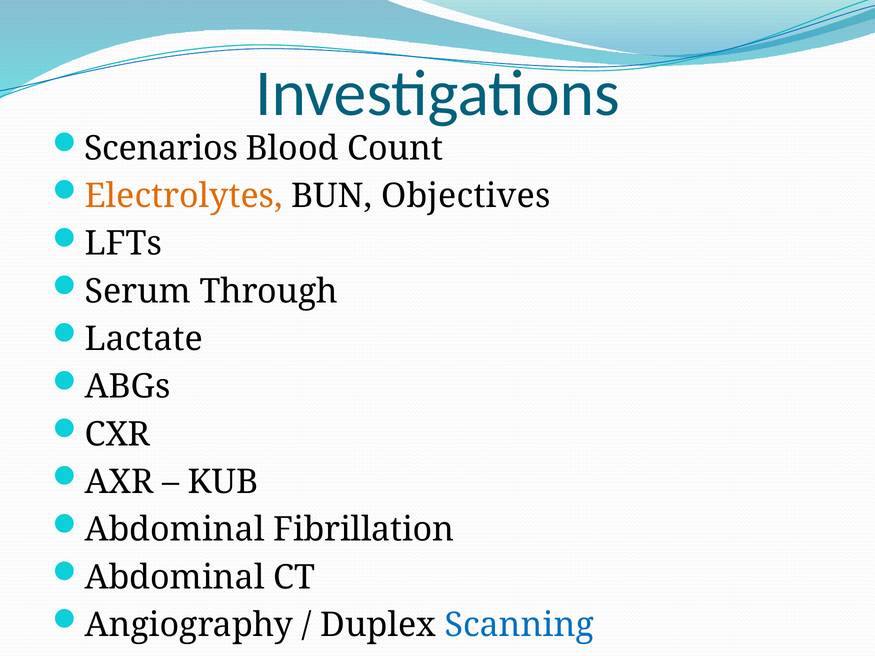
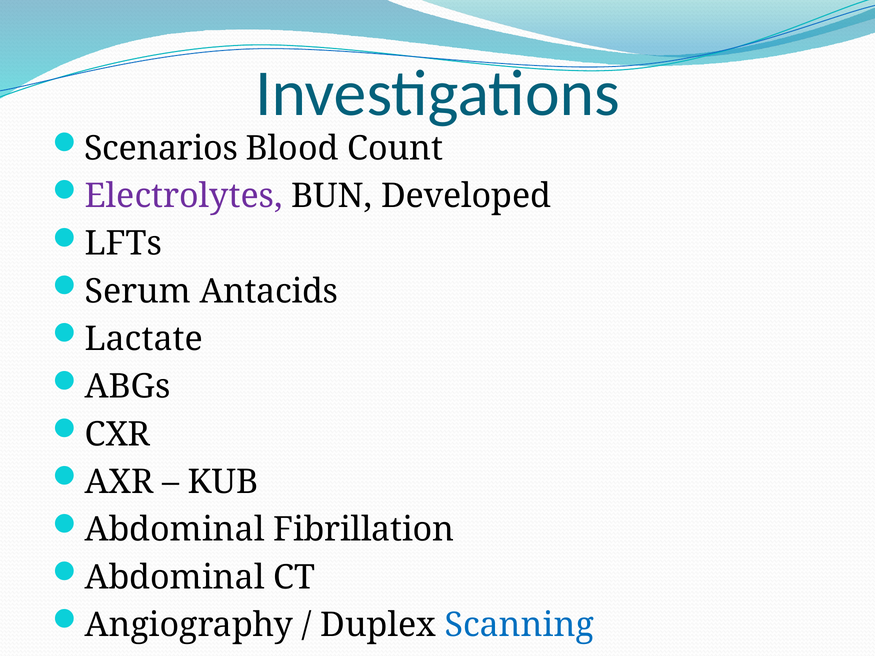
Electrolytes colour: orange -> purple
Objectives: Objectives -> Developed
Through: Through -> Antacids
